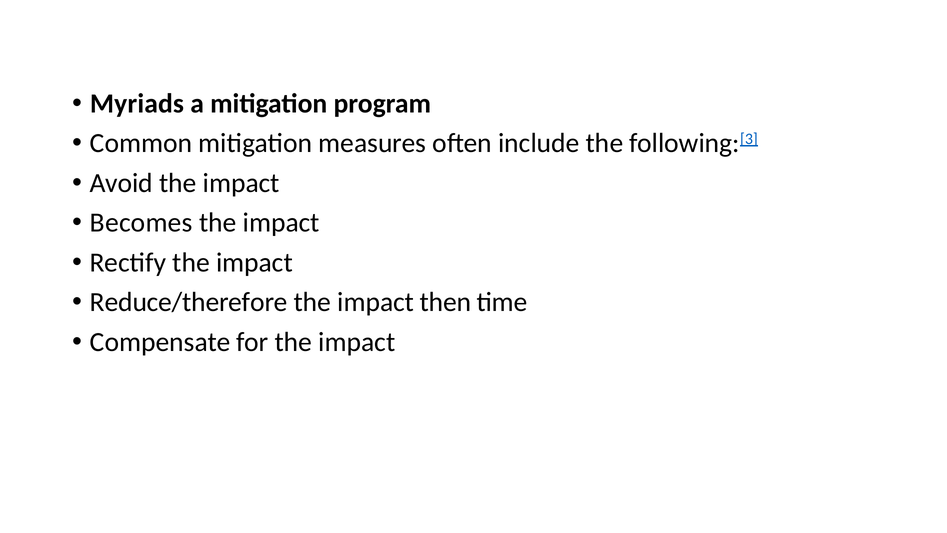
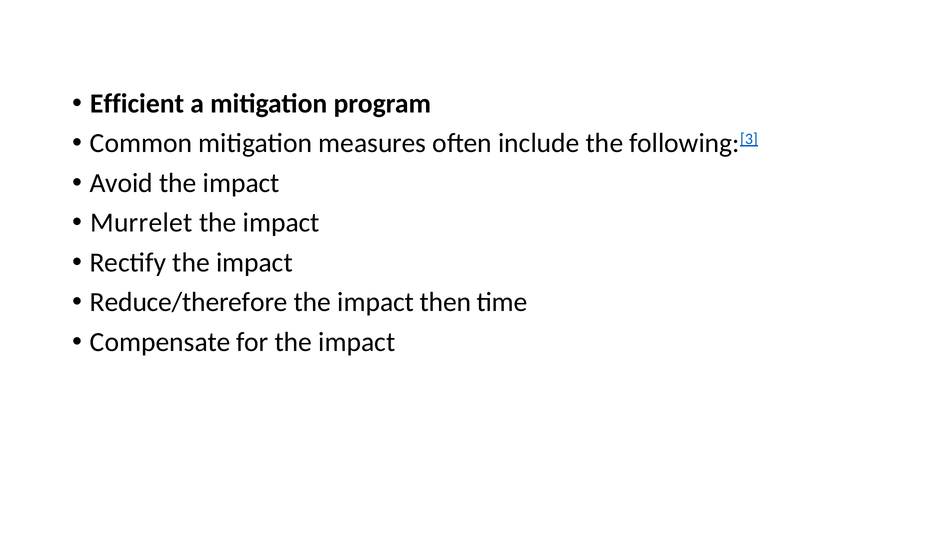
Myriads: Myriads -> Efficient
Becomes: Becomes -> Murrelet
